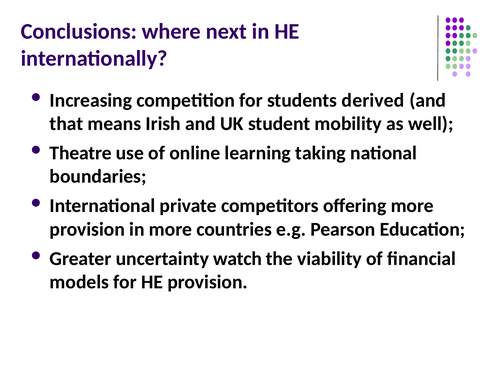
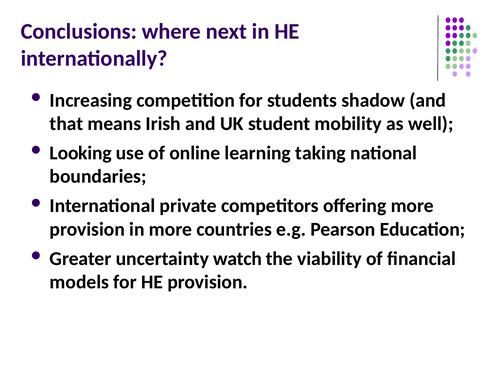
derived: derived -> shadow
Theatre: Theatre -> Looking
